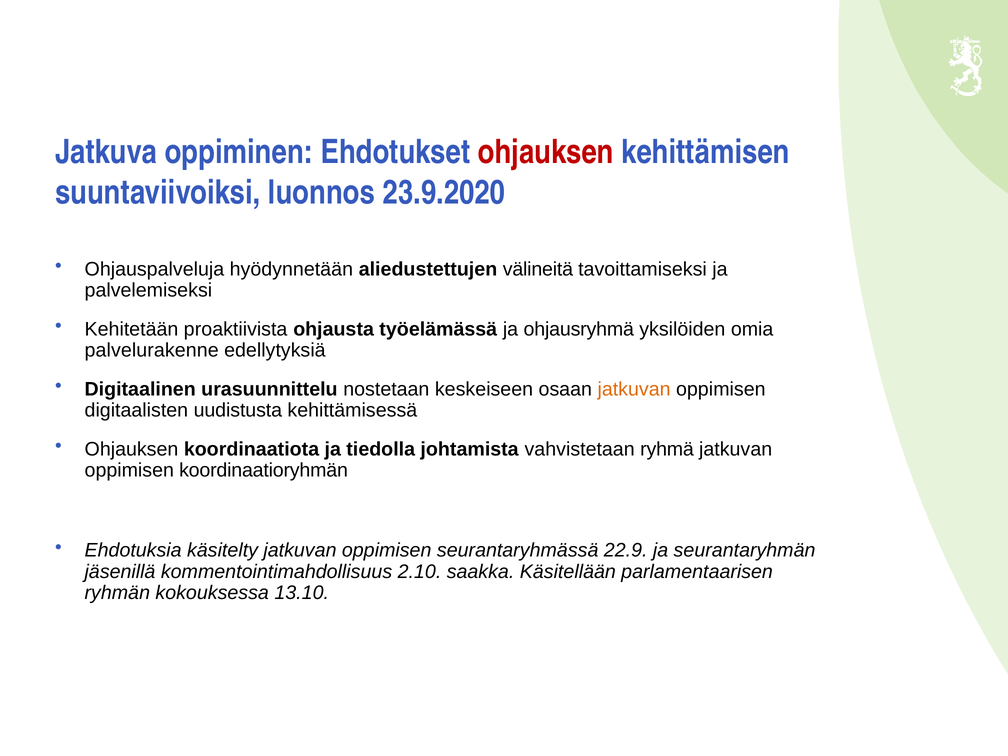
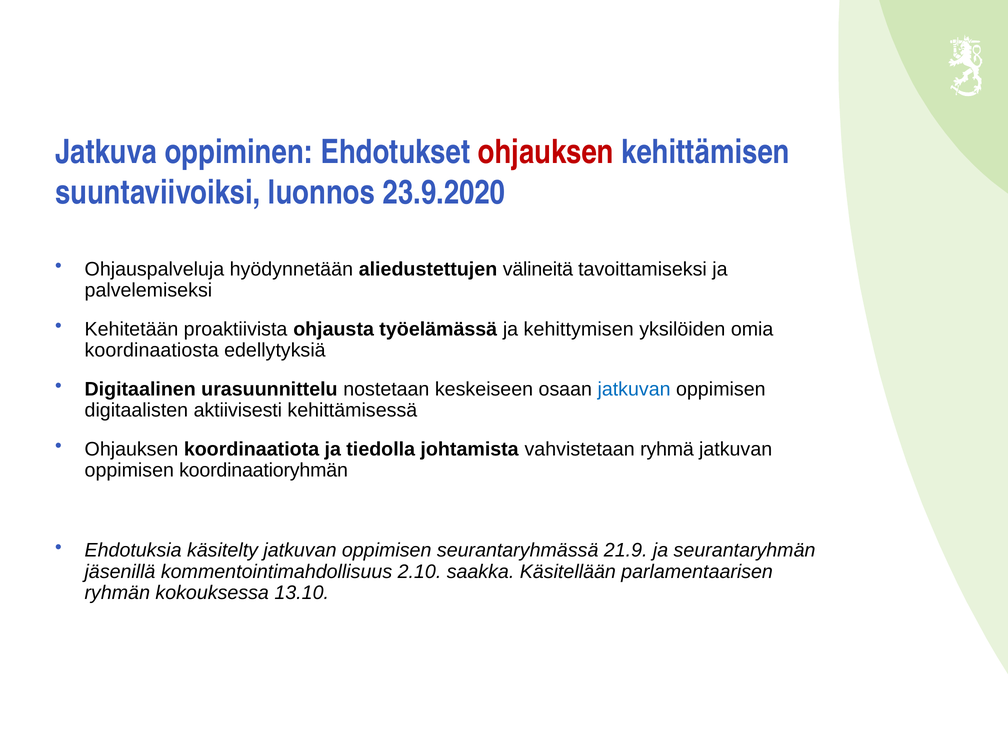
ohjausryhmä: ohjausryhmä -> kehittymisen
palvelurakenne: palvelurakenne -> koordinaatiosta
jatkuvan at (634, 389) colour: orange -> blue
uudistusta: uudistusta -> aktiivisesti
22.9: 22.9 -> 21.9
